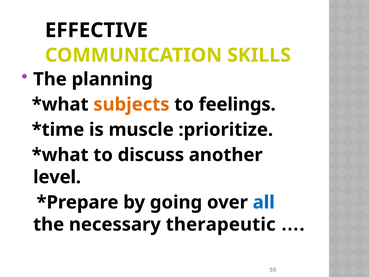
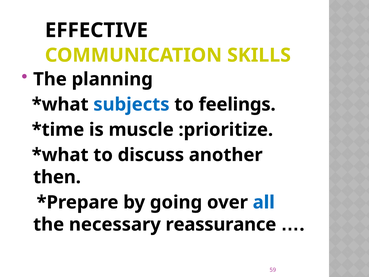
subjects colour: orange -> blue
level: level -> then
therapeutic: therapeutic -> reassurance
